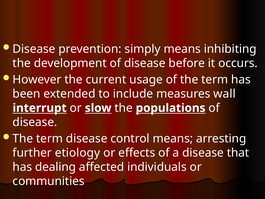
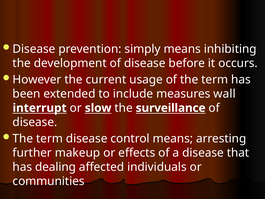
populations: populations -> surveillance
etiology: etiology -> makeup
